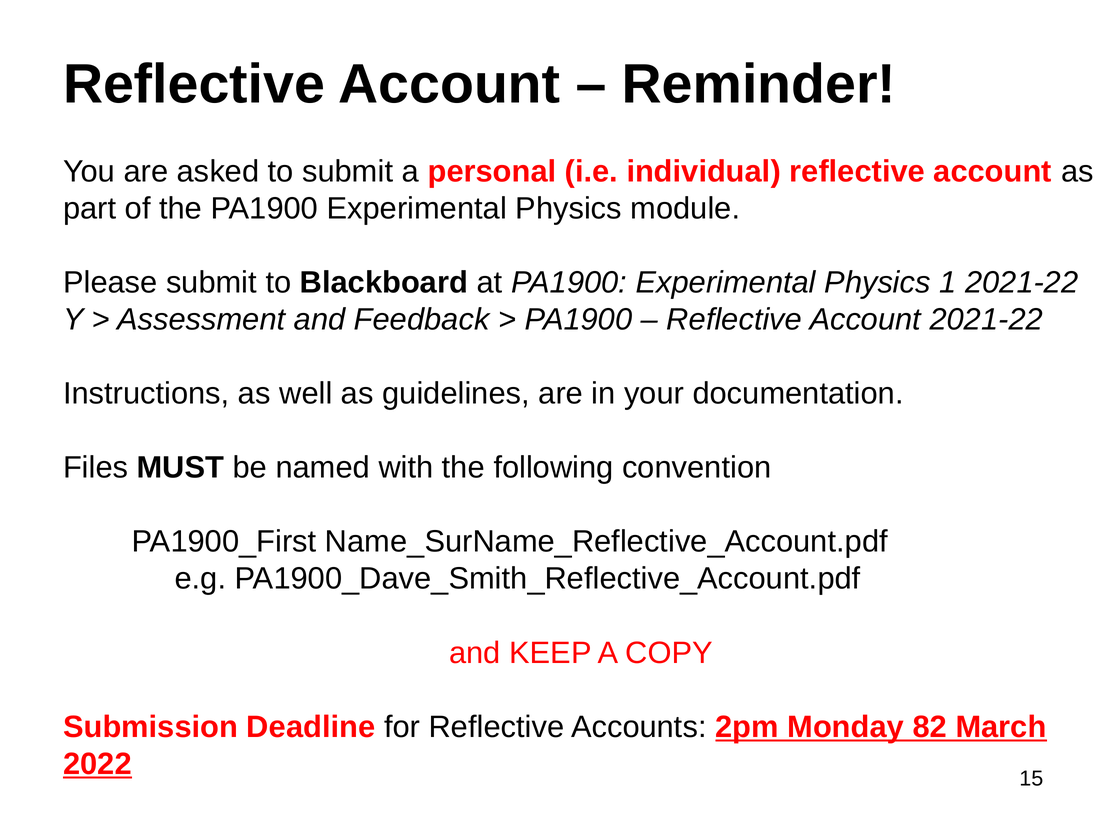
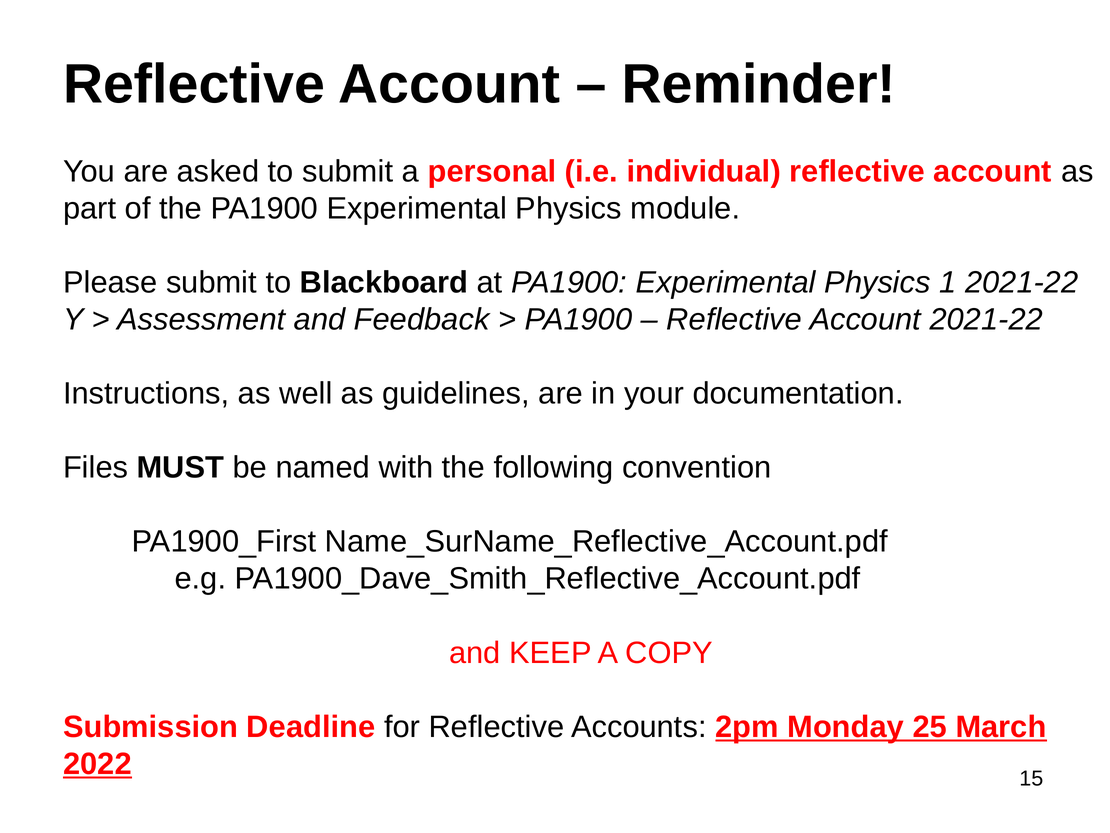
82: 82 -> 25
